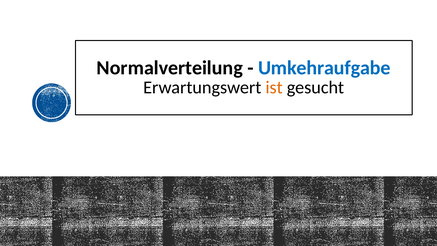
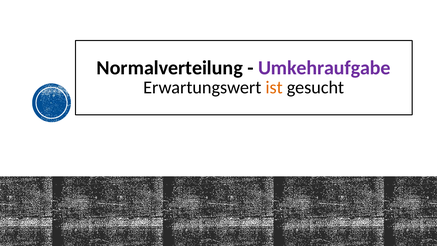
Umkehraufgabe colour: blue -> purple
